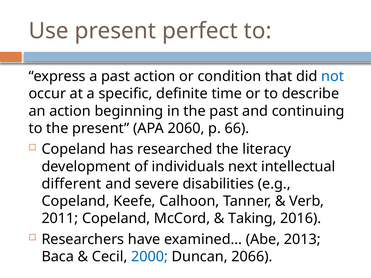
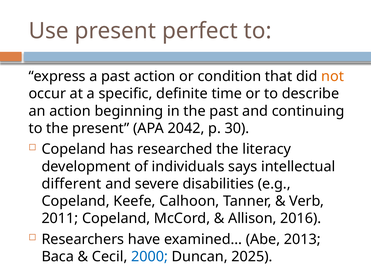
not colour: blue -> orange
2060: 2060 -> 2042
66: 66 -> 30
next: next -> says
Taking: Taking -> Allison
2066: 2066 -> 2025
